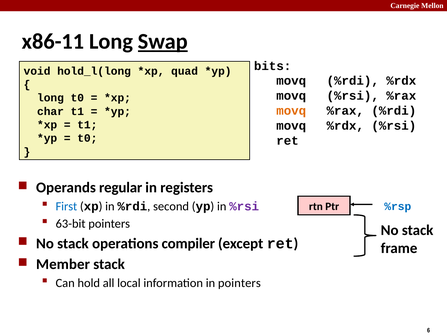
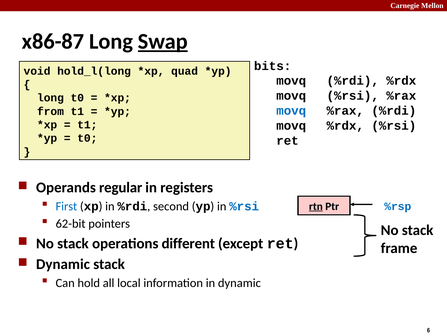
x86-11: x86-11 -> x86-87
movq at (291, 110) colour: orange -> blue
char: char -> from
%rsi at (244, 206) colour: purple -> blue
rtn underline: none -> present
63-bit: 63-bit -> 62-bit
compiler: compiler -> different
Member at (63, 264): Member -> Dynamic
in pointers: pointers -> dynamic
